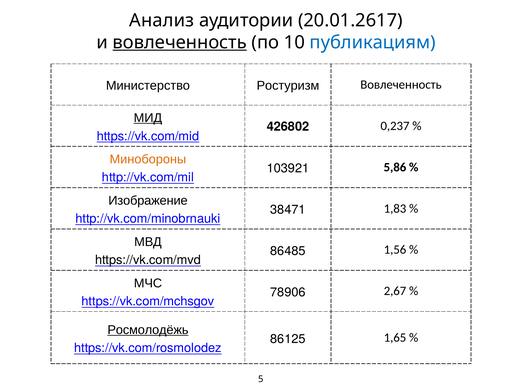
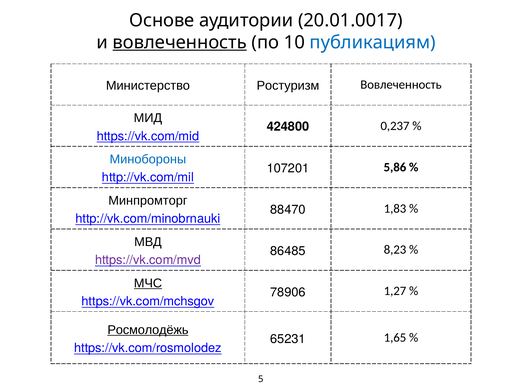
Анализ: Анализ -> Основе
20.01.2617: 20.01.2617 -> 20.01.0017
МИД underline: present -> none
426802: 426802 -> 424800
Минобороны colour: orange -> blue
103921: 103921 -> 107201
Изображение: Изображение -> Минпромторг
38471: 38471 -> 88470
1,56: 1,56 -> 8,23
https://vk.com/mvd colour: black -> purple
МЧС underline: none -> present
2,67: 2,67 -> 1,27
86125: 86125 -> 65231
